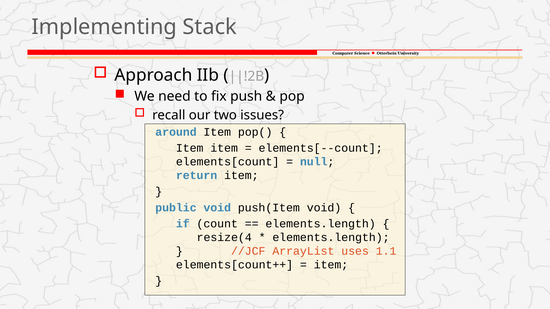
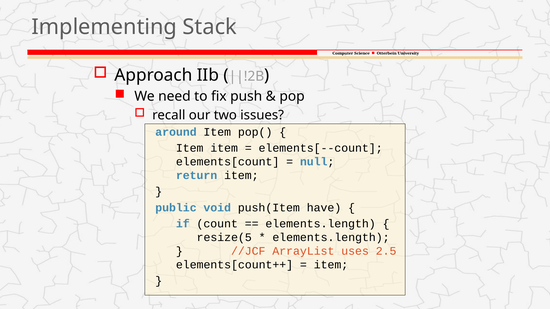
push(Item void: void -> have
resize(4: resize(4 -> resize(5
1.1: 1.1 -> 2.5
